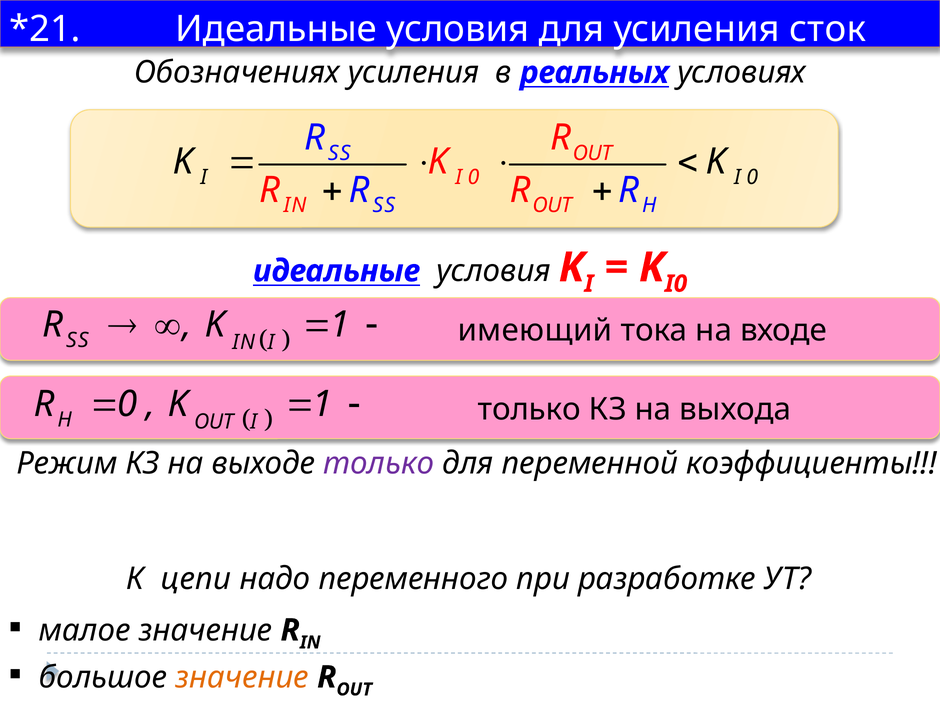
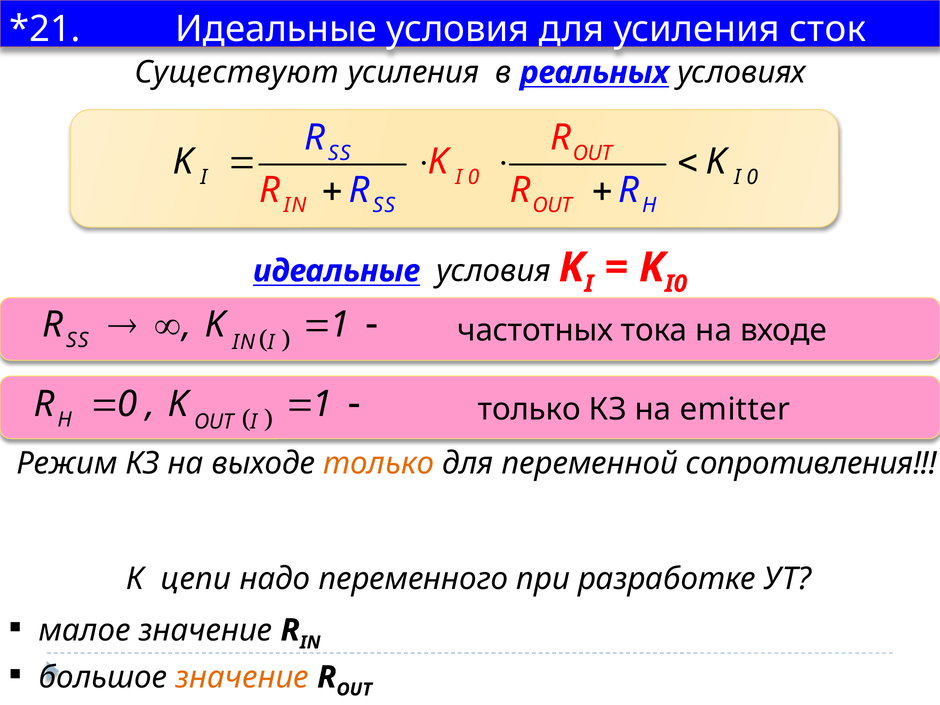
Обозначениях: Обозначениях -> Существуют
имеющий: имеющий -> частотных
выхода: выхода -> emitter
только at (379, 463) colour: purple -> orange
коэффициенты: коэффициенты -> сопротивления
